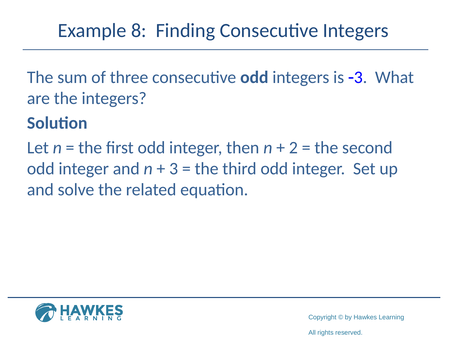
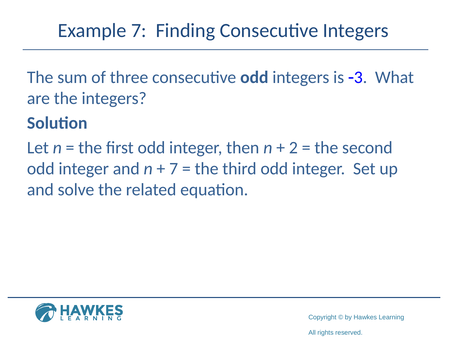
Example 8: 8 -> 7
3 at (174, 168): 3 -> 7
